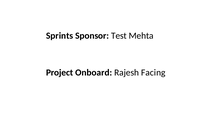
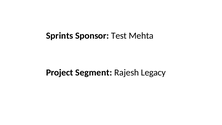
Onboard: Onboard -> Segment
Facing: Facing -> Legacy
